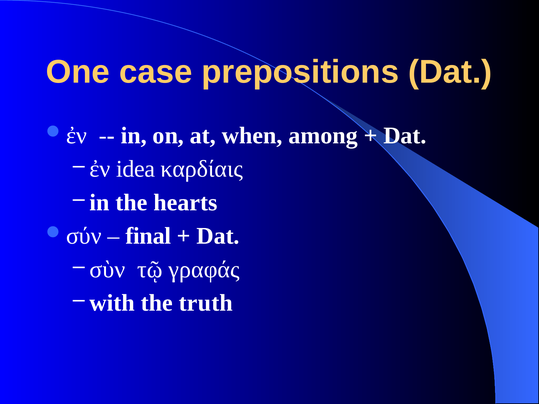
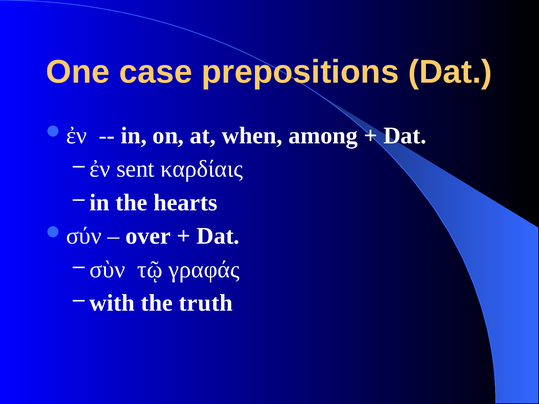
idea: idea -> sent
final: final -> over
